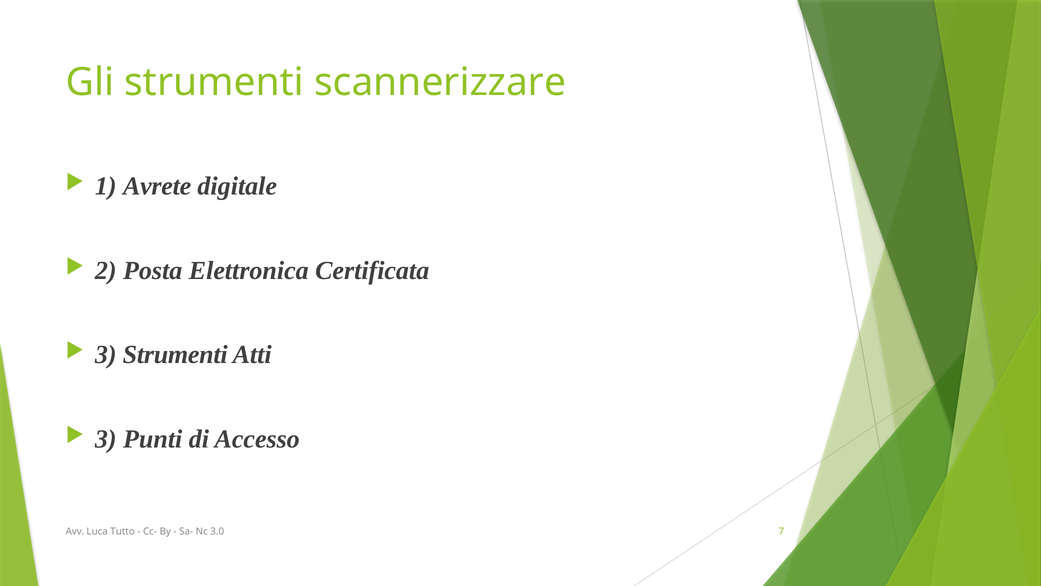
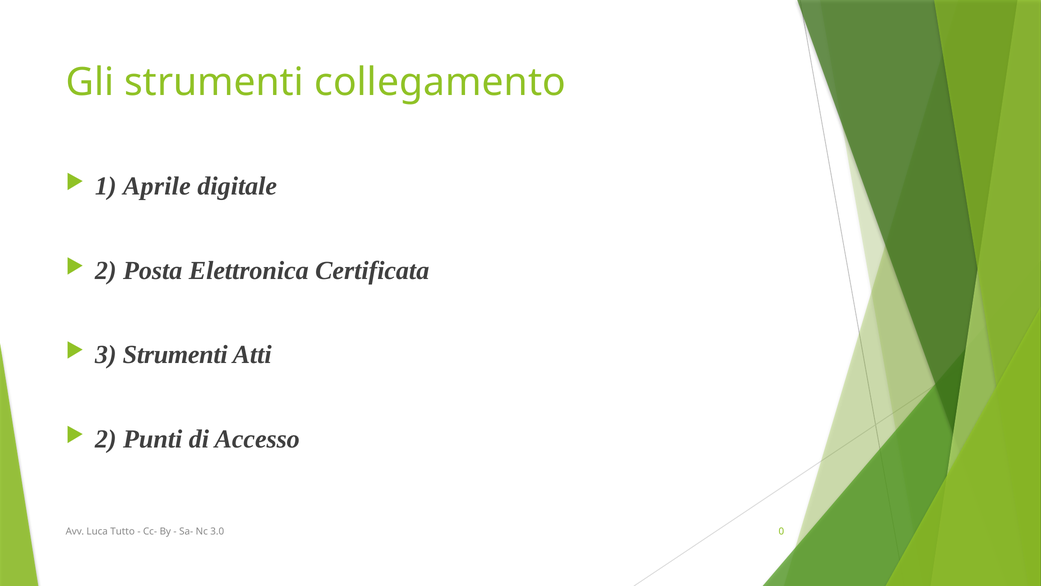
scannerizzare: scannerizzare -> collegamento
Avrete: Avrete -> Aprile
3 at (106, 439): 3 -> 2
7: 7 -> 0
